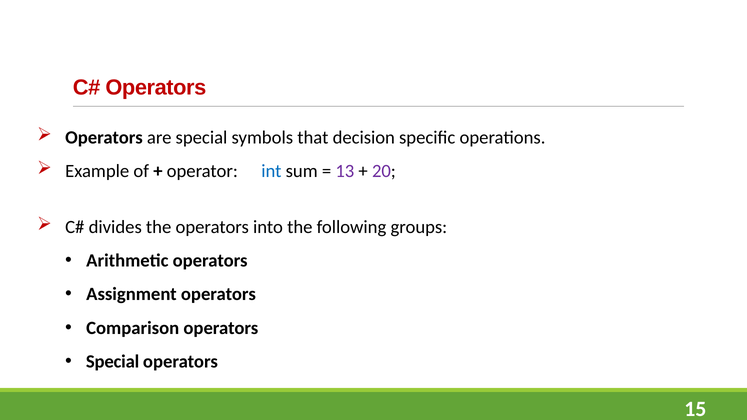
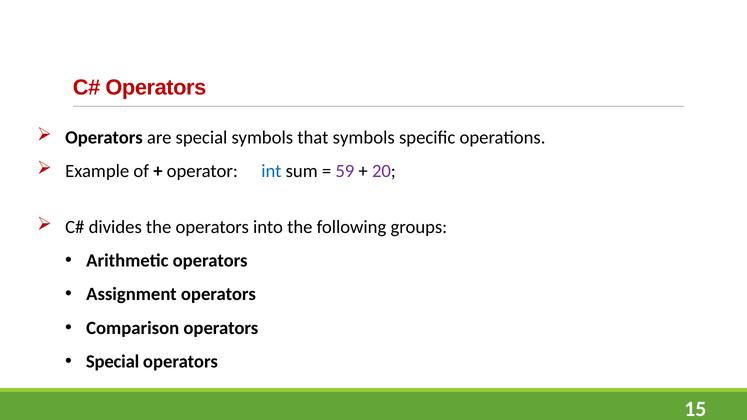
that decision: decision -> symbols
13: 13 -> 59
